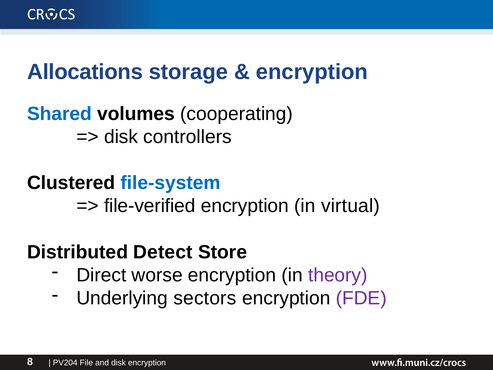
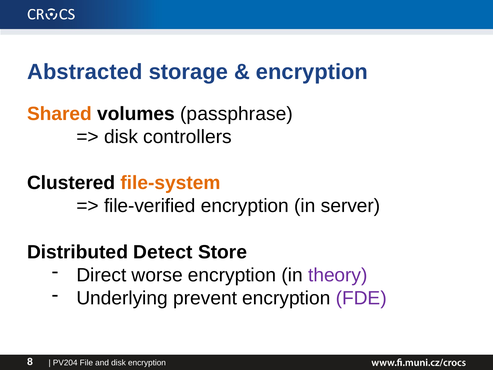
Allocations: Allocations -> Abstracted
Shared colour: blue -> orange
cooperating: cooperating -> passphrase
file-system colour: blue -> orange
virtual: virtual -> server
sectors: sectors -> prevent
